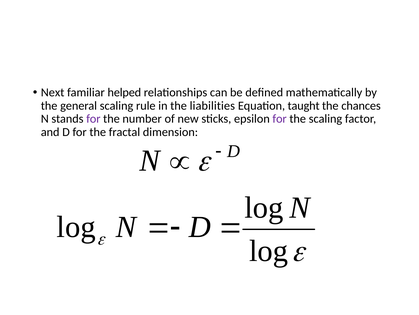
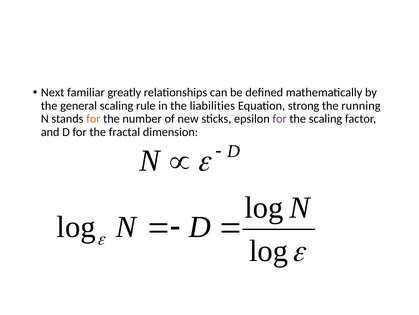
helped: helped -> greatly
taught: taught -> strong
chances: chances -> running
for at (93, 119) colour: purple -> orange
